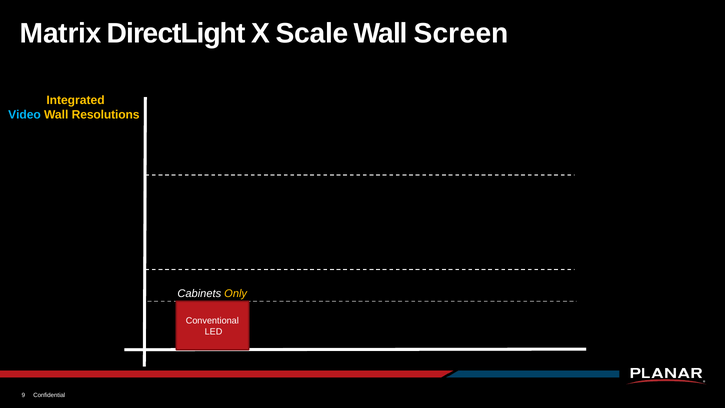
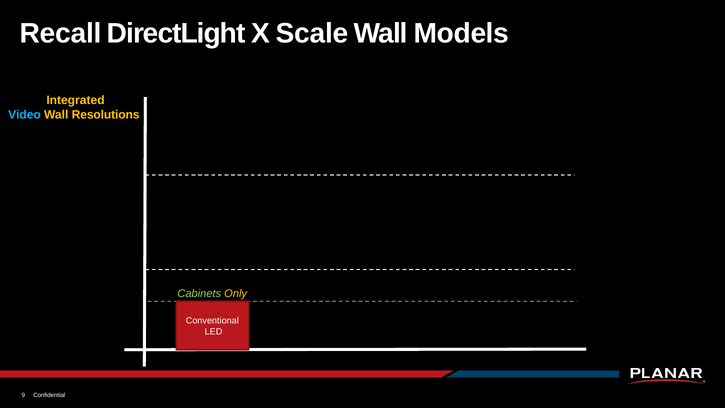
Matrix: Matrix -> Recall
Screen: Screen -> Models
Cabinets colour: white -> light green
